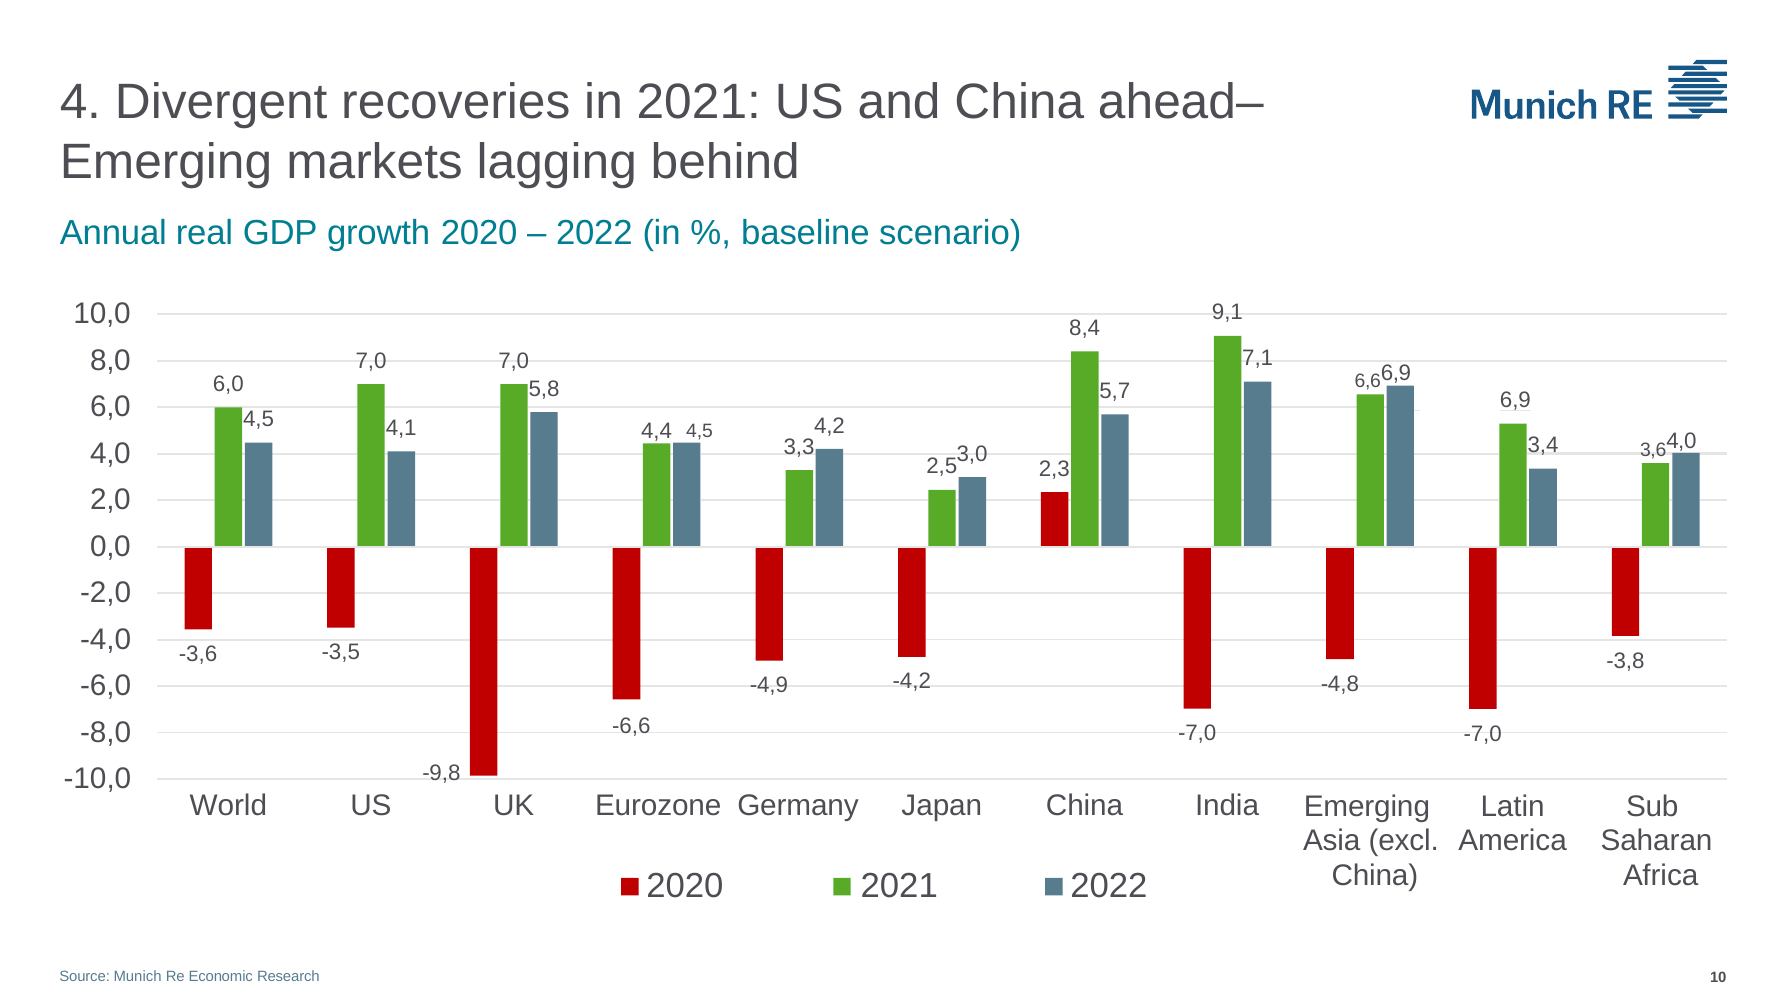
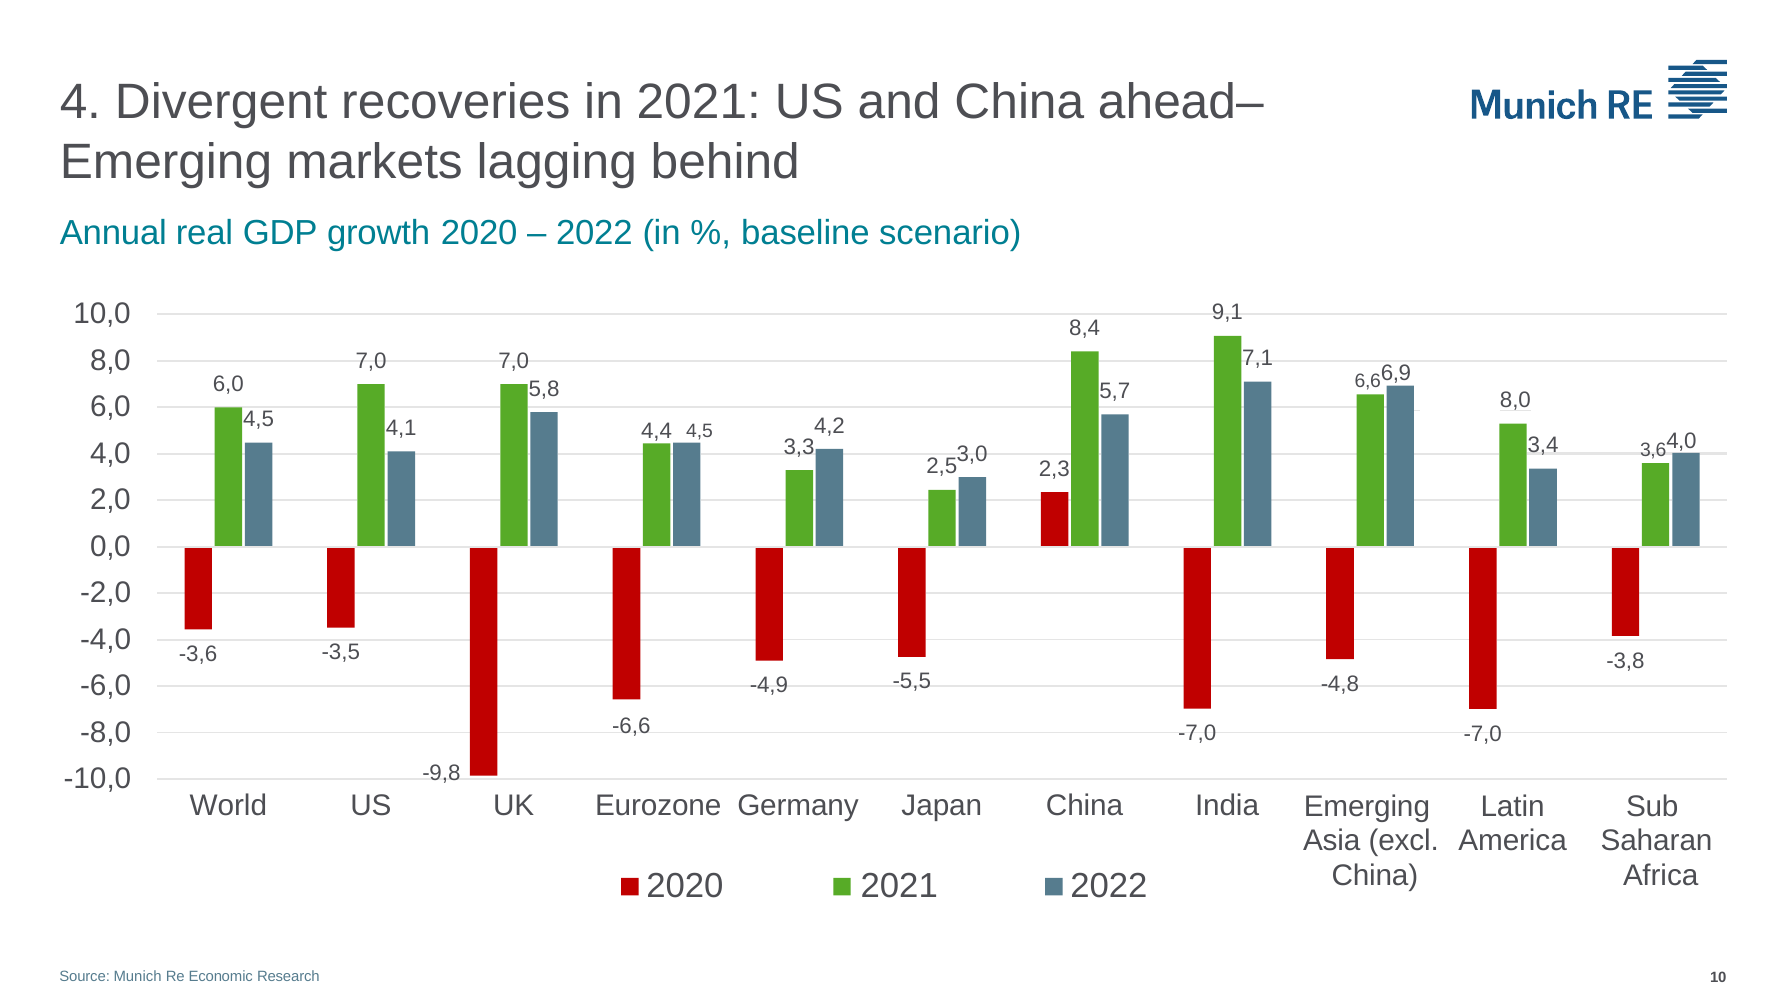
6,9 at (1515, 400): 6,9 -> 8,0
-4,2: -4,2 -> -5,5
